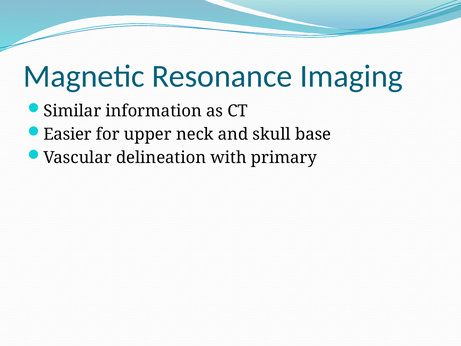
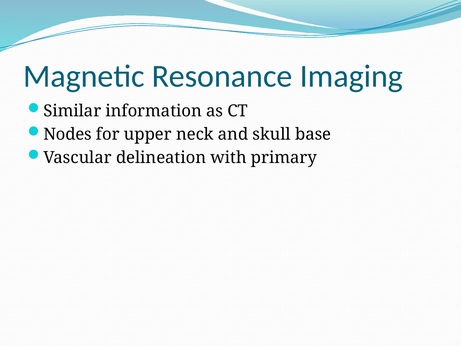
Easier: Easier -> Nodes
